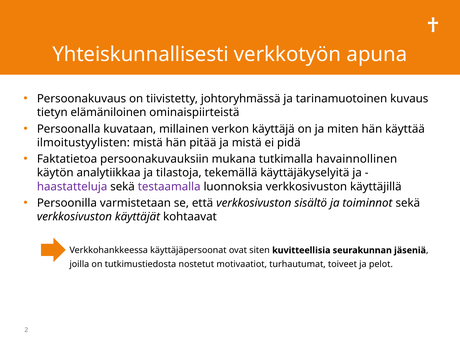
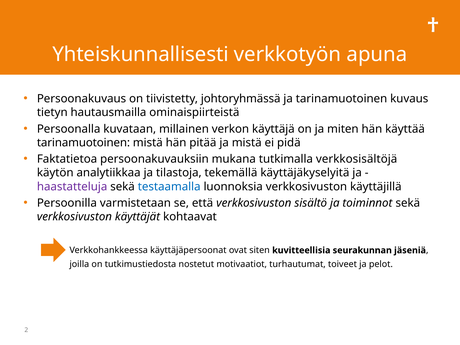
elämäniloinen: elämäniloinen -> hautausmailla
ilmoitustyylisten at (83, 143): ilmoitustyylisten -> tarinamuotoinen
havainnollinen: havainnollinen -> verkkosisältöjä
testaamalla colour: purple -> blue
